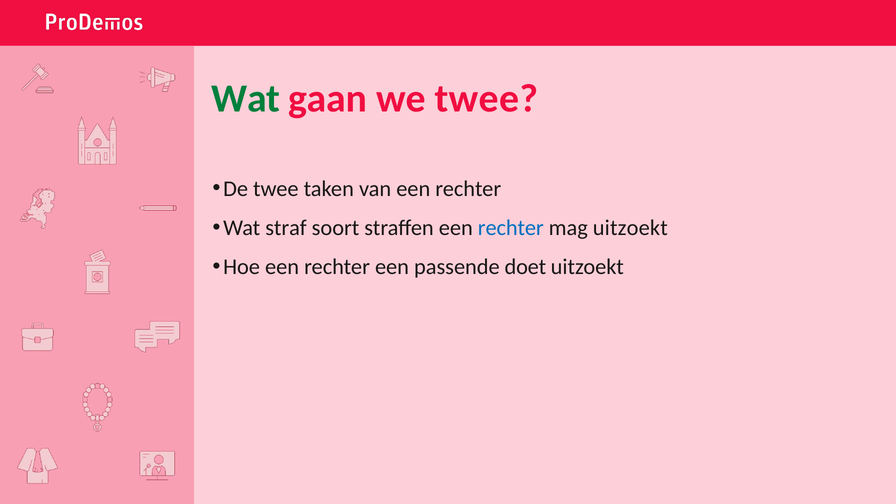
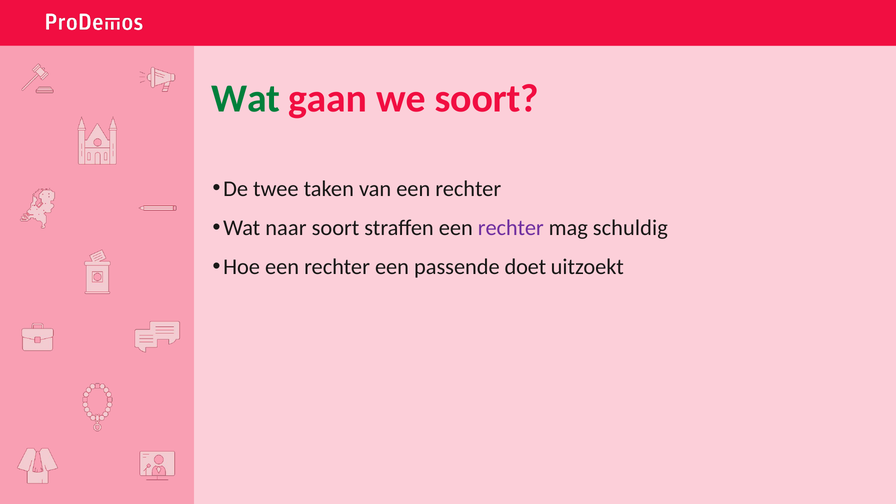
we twee: twee -> soort
straf: straf -> naar
rechter at (511, 228) colour: blue -> purple
mag uitzoekt: uitzoekt -> schuldig
